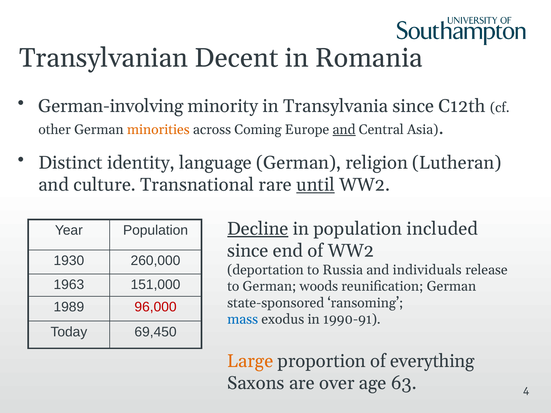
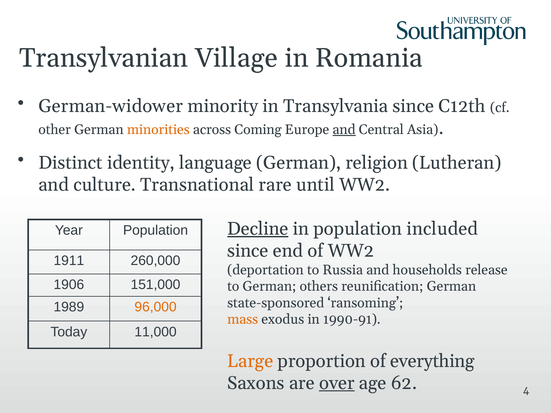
Decent: Decent -> Village
German-involving: German-involving -> German-widower
until underline: present -> none
1930: 1930 -> 1911
individuals: individuals -> households
1963: 1963 -> 1906
woods: woods -> others
96,000 colour: red -> orange
mass colour: blue -> orange
69,450: 69,450 -> 11,000
over underline: none -> present
63: 63 -> 62
